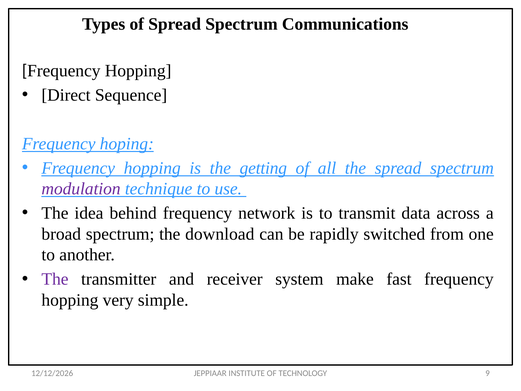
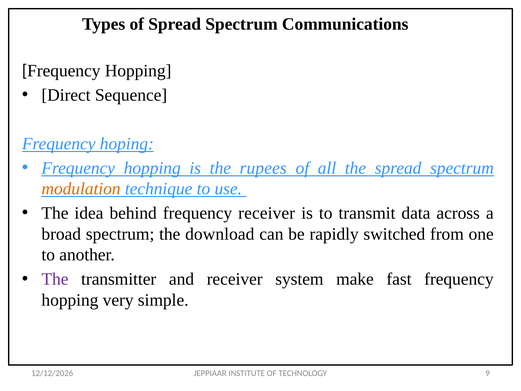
getting: getting -> rupees
modulation colour: purple -> orange
frequency network: network -> receiver
